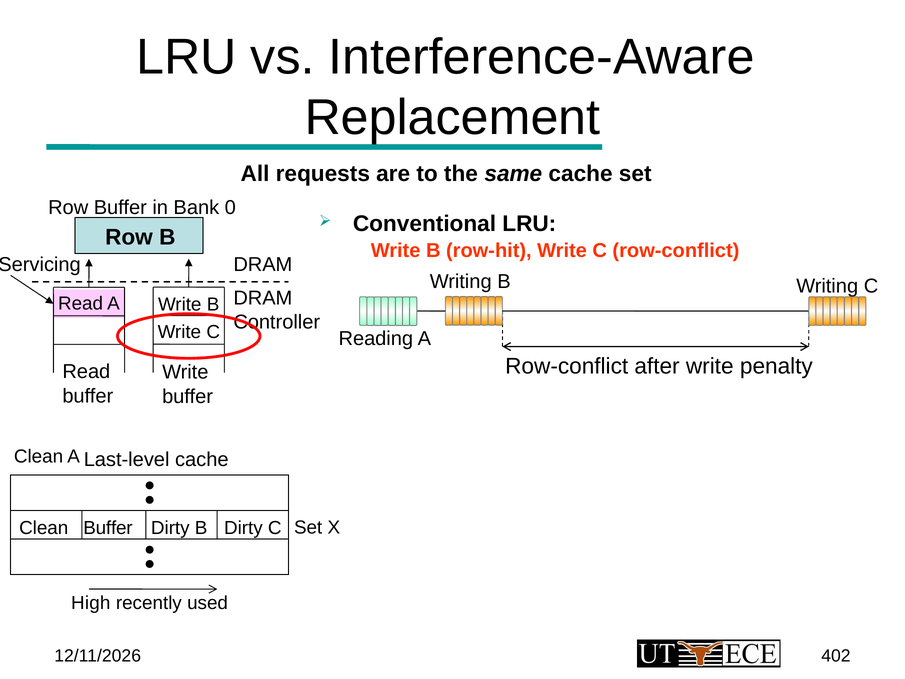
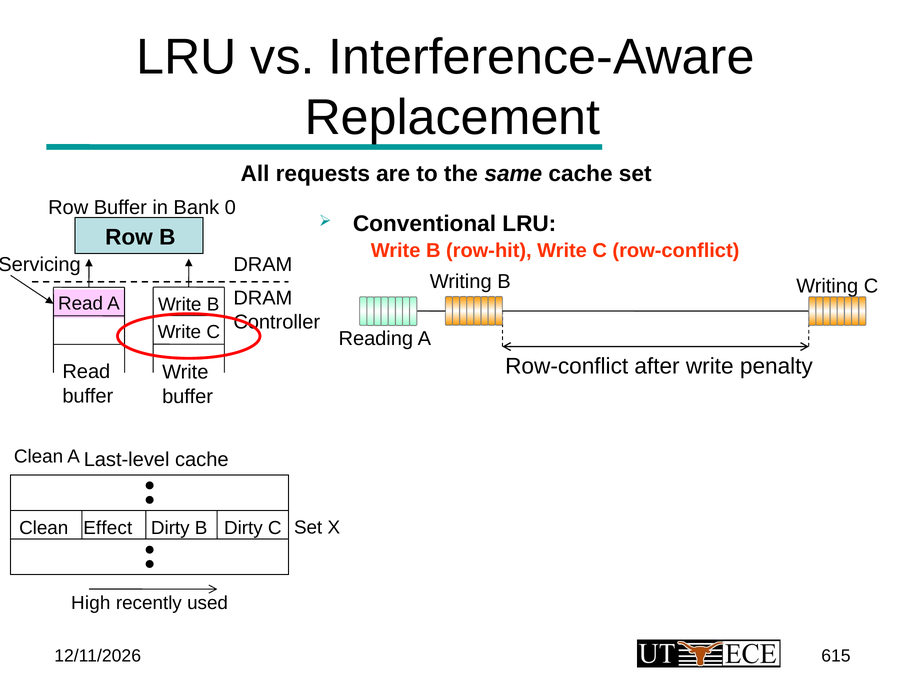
Buffer at (108, 528): Buffer -> Effect
402: 402 -> 615
